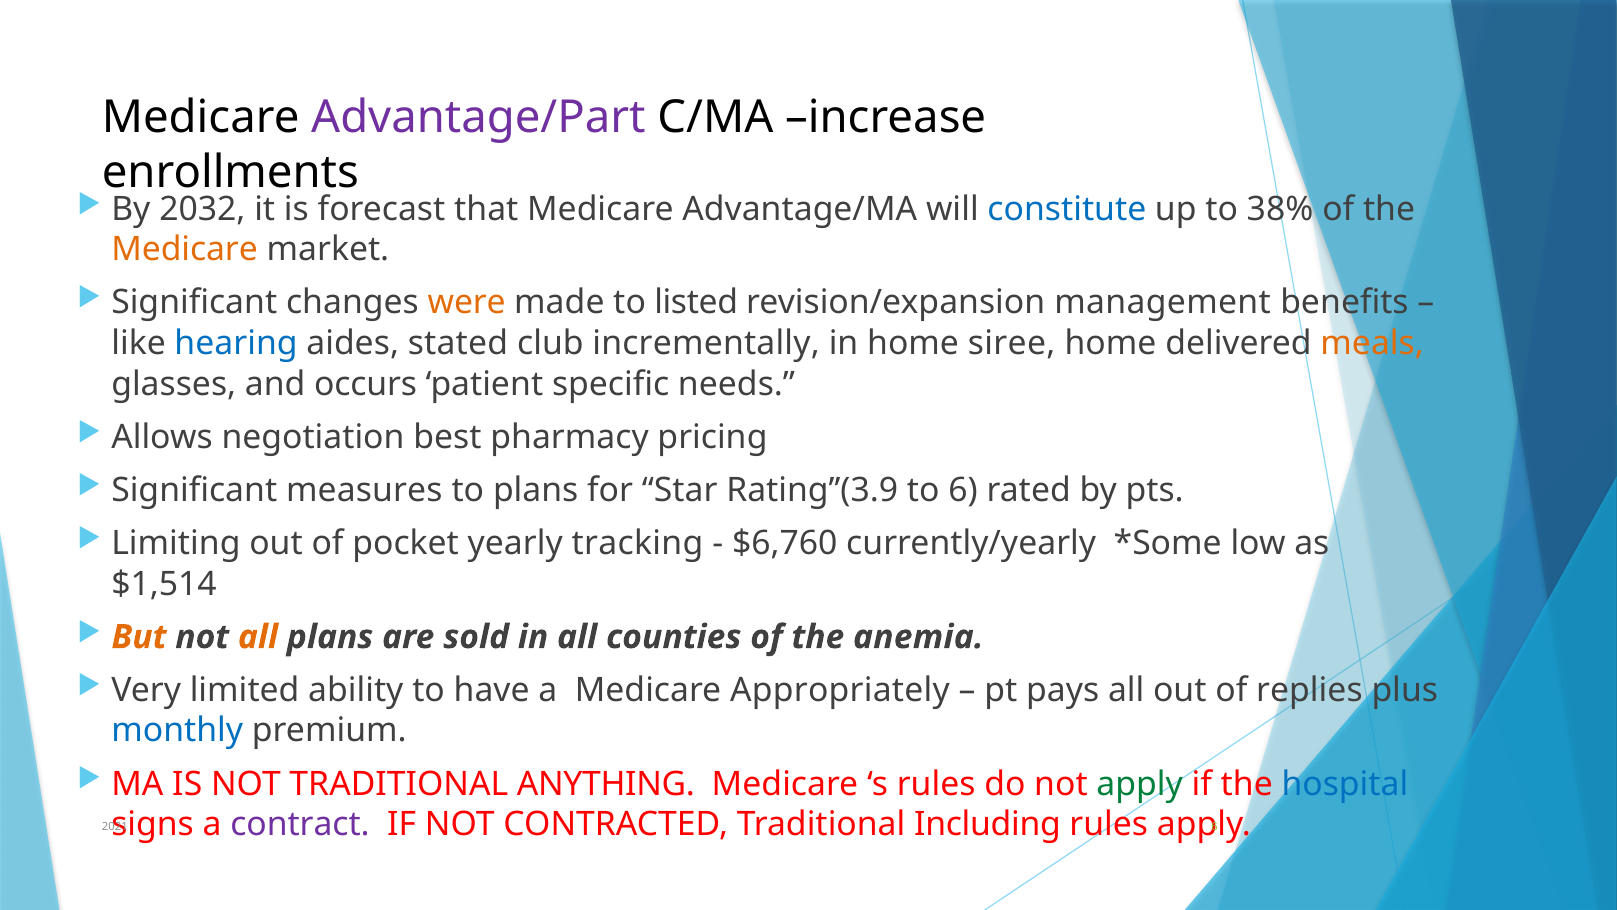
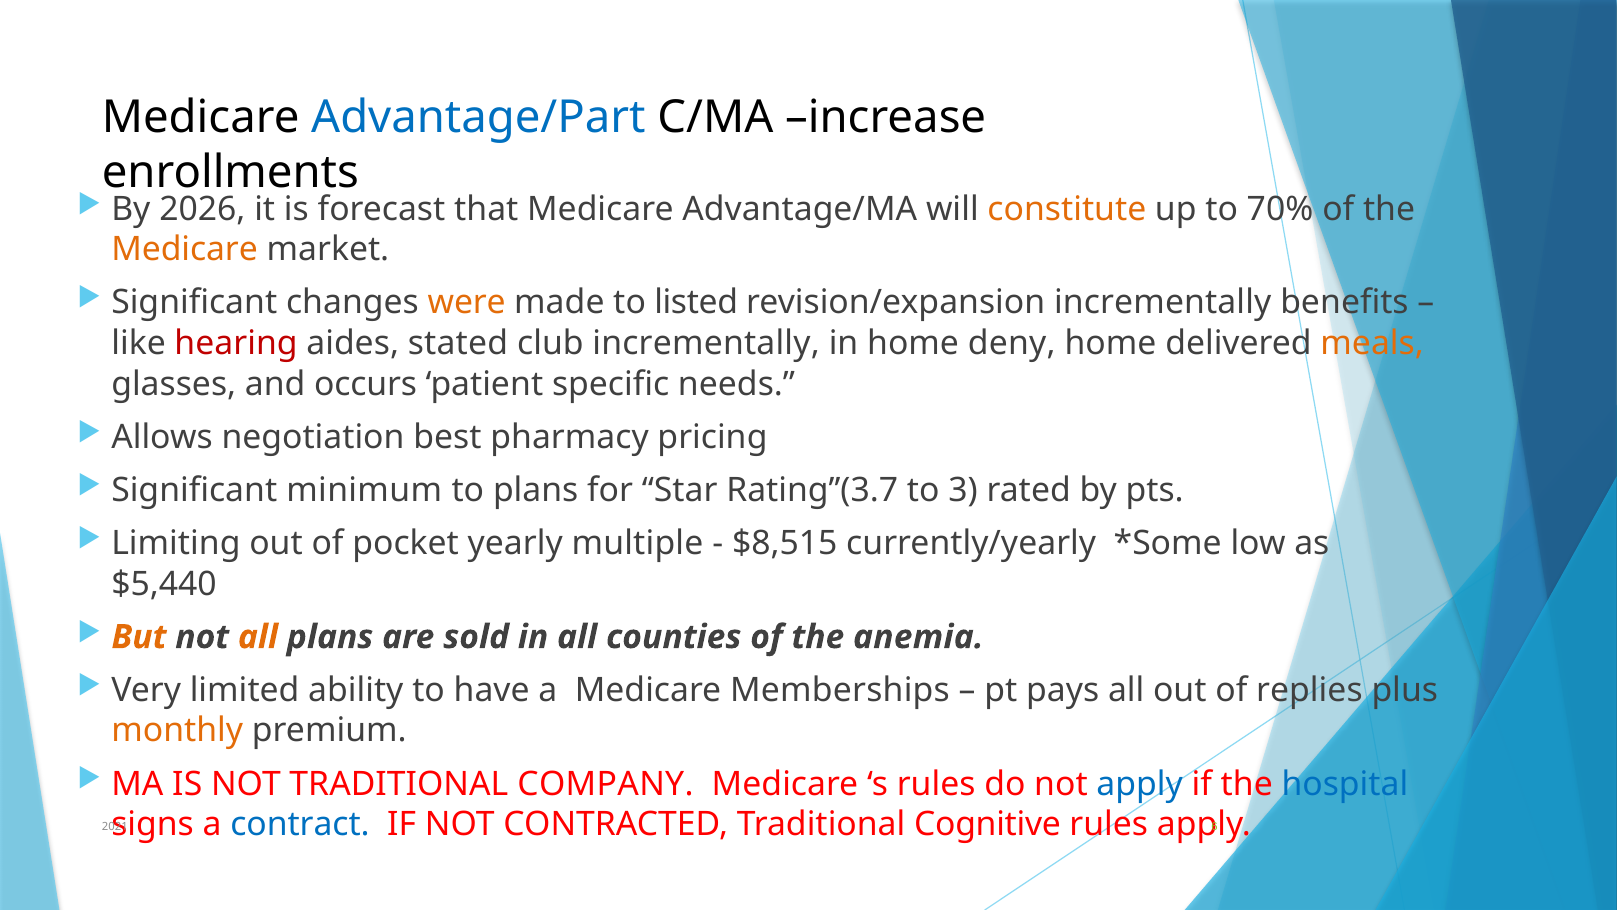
Advantage/Part colour: purple -> blue
2032: 2032 -> 2026
constitute colour: blue -> orange
38%: 38% -> 70%
revision/expansion management: management -> incrementally
hearing colour: blue -> red
siree: siree -> deny
measures: measures -> minimum
Rating’’(3.9: Rating’’(3.9 -> Rating’’(3.7
to 6: 6 -> 3
tracking: tracking -> multiple
$6,760: $6,760 -> $8,515
$1,514: $1,514 -> $5,440
Appropriately: Appropriately -> Memberships
monthly colour: blue -> orange
ANYTHING: ANYTHING -> COMPANY
apply at (1140, 784) colour: green -> blue
contract colour: purple -> blue
Including: Including -> Cognitive
